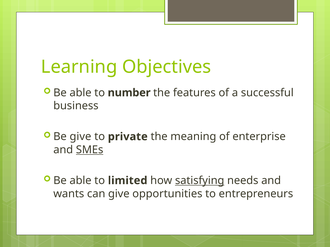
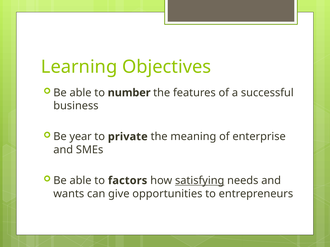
Be give: give -> year
SMEs underline: present -> none
limited: limited -> factors
